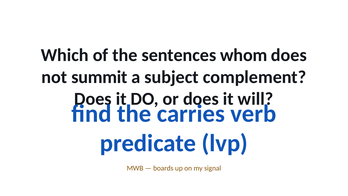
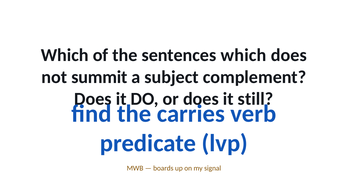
sentences whom: whom -> which
will: will -> still
